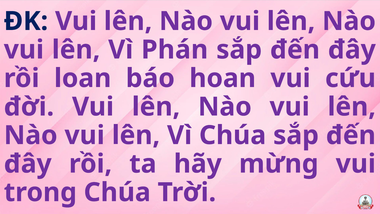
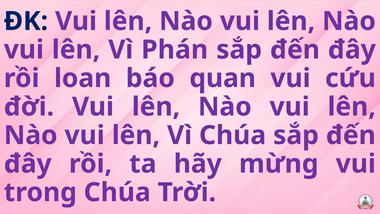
hoan: hoan -> quan
